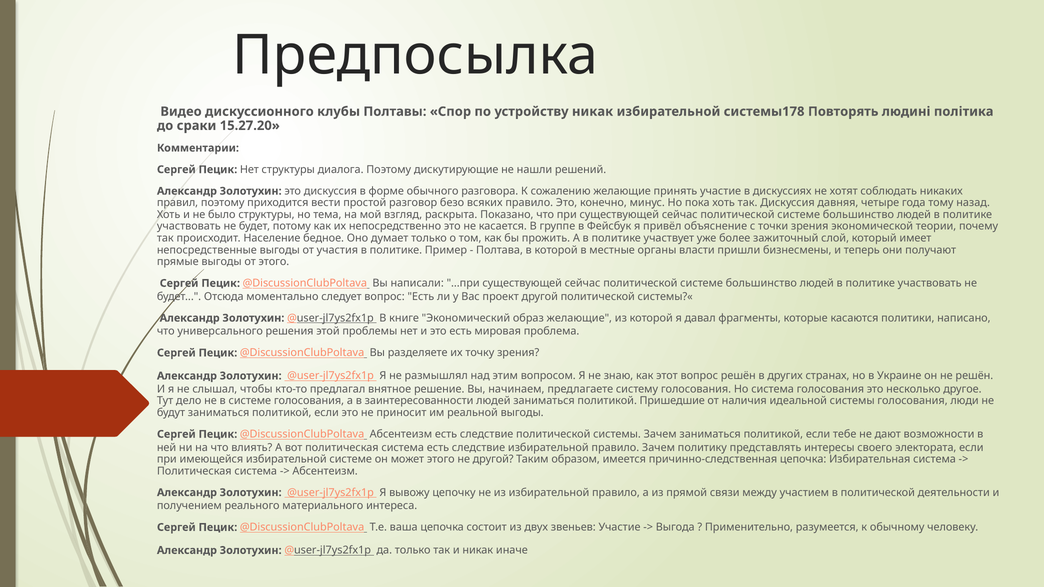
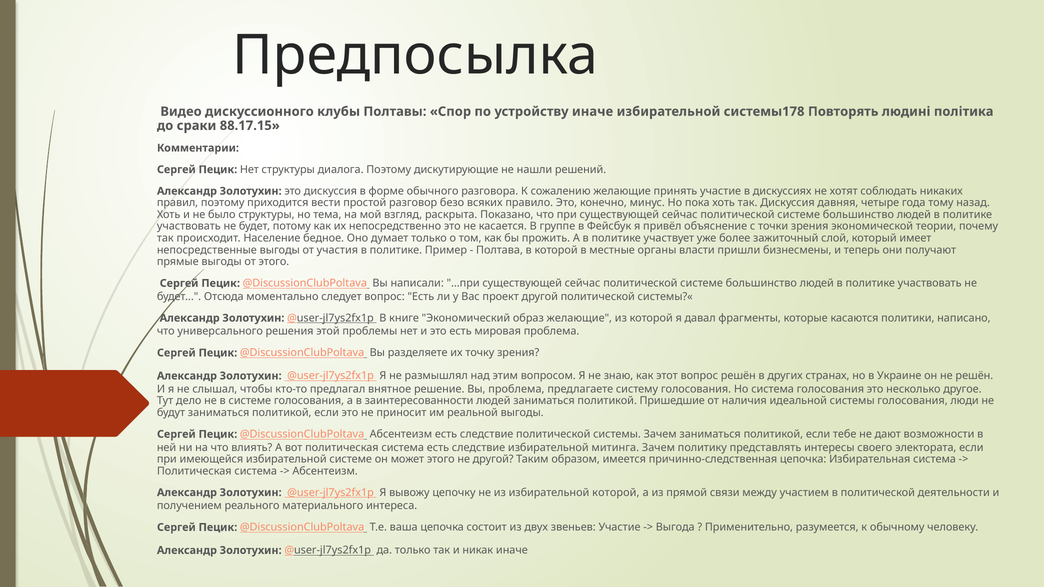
устройству никак: никак -> иначе
15.27.20: 15.27.20 -> 88.17.15
Вы начинаем: начинаем -> проблема
следствие избирательной правило: правило -> митинга
из избирательной правило: правило -> которой
